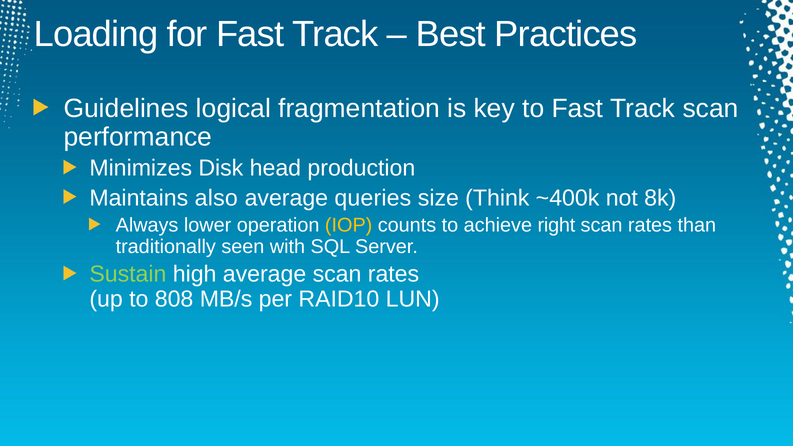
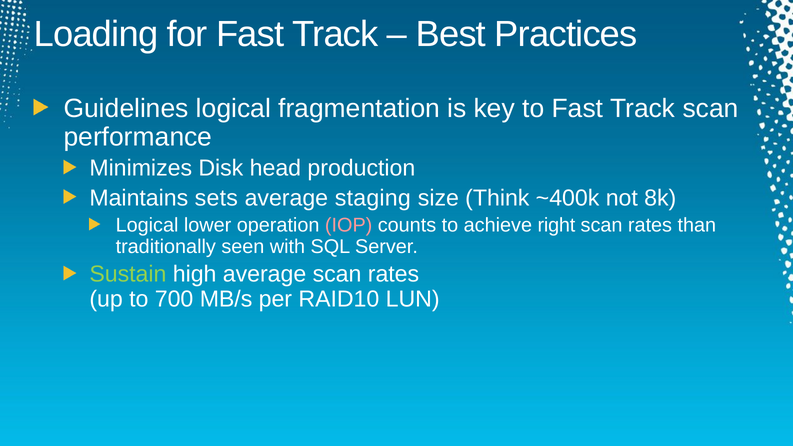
also: also -> sets
queries: queries -> staging
Always at (147, 225): Always -> Logical
IOP colour: yellow -> pink
808: 808 -> 700
